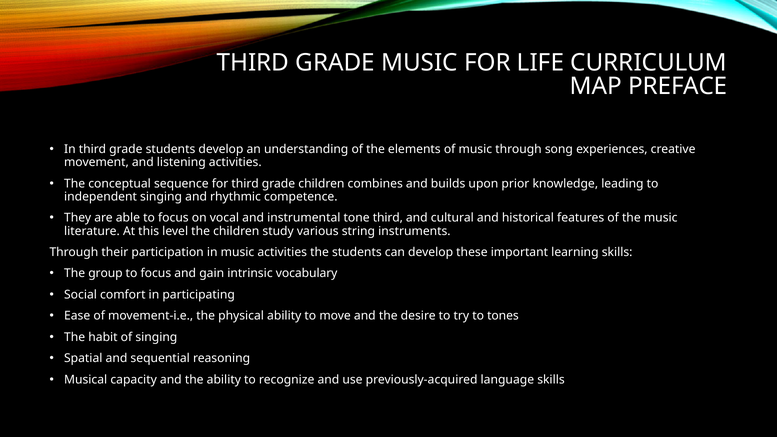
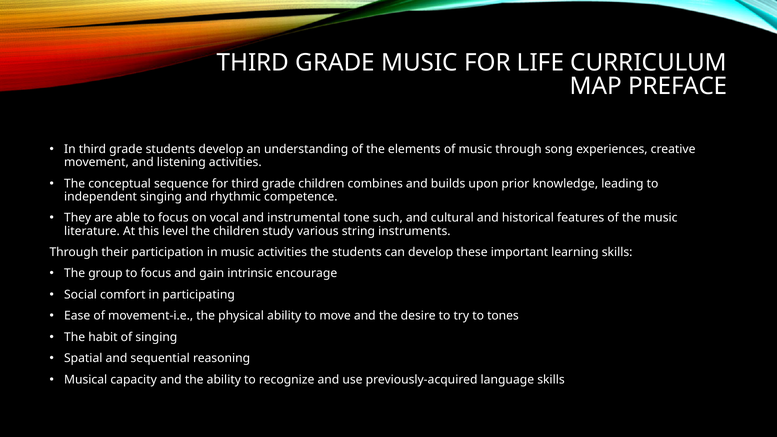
tone third: third -> such
vocabulary: vocabulary -> encourage
